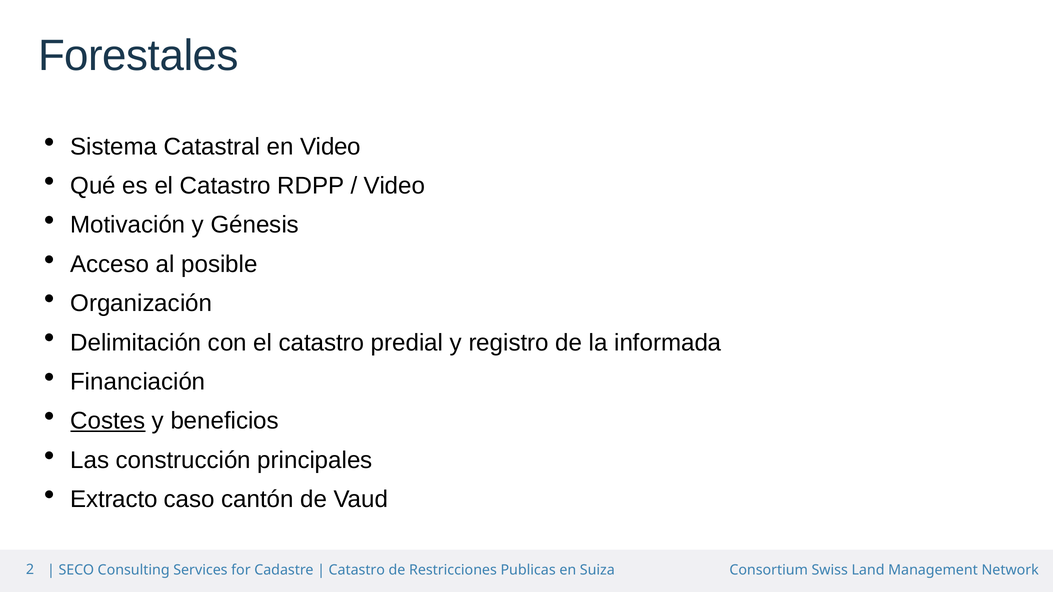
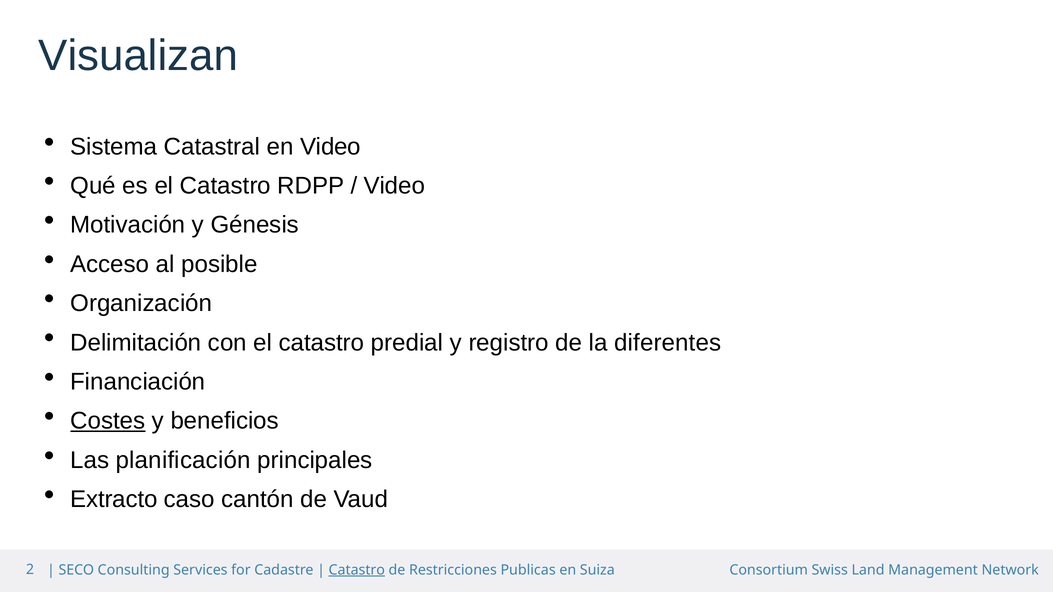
Forestales: Forestales -> Visualizan
informada: informada -> diferentes
construcción: construcción -> planificación
Catastro at (357, 570) underline: none -> present
